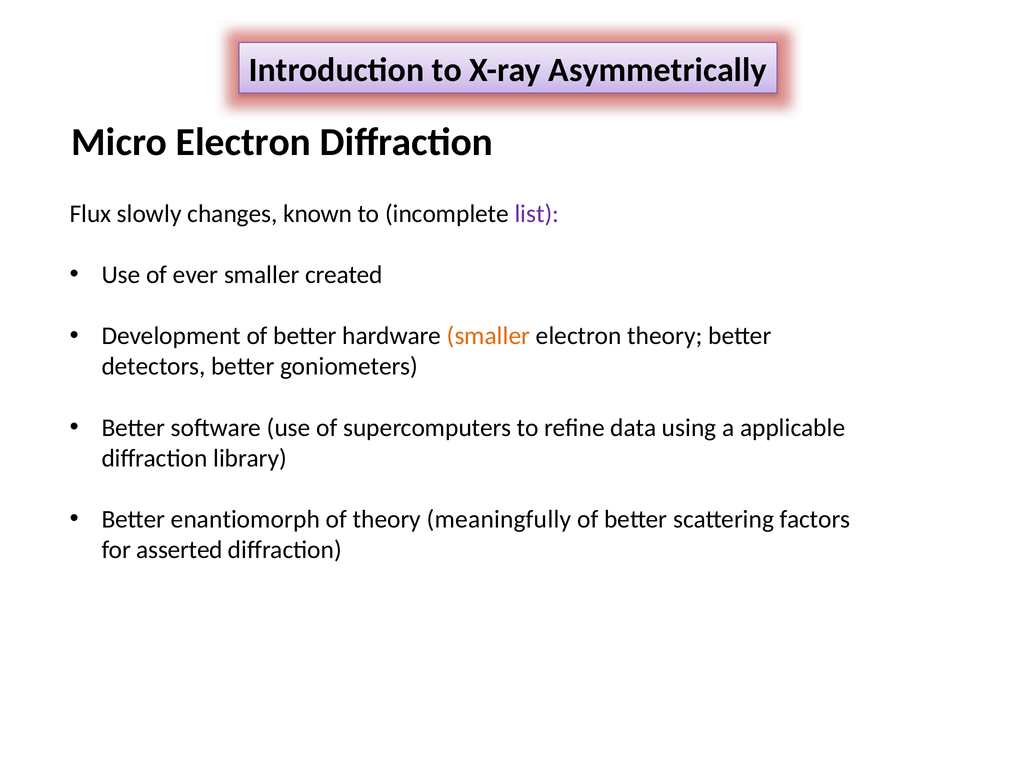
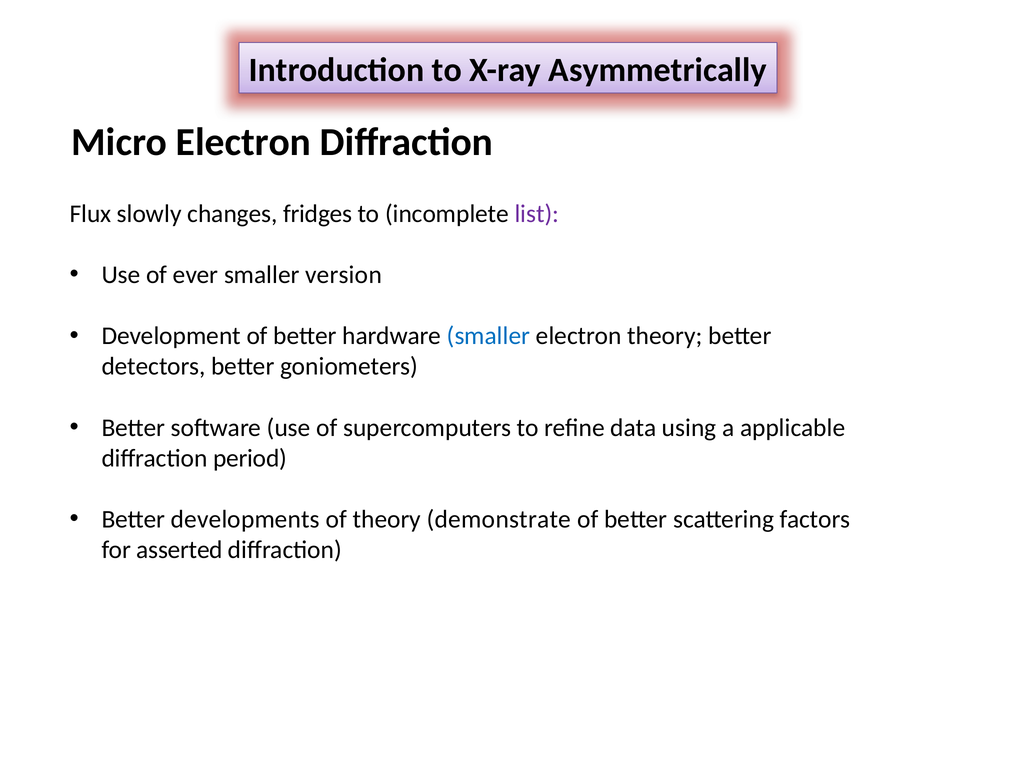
known: known -> fridges
created: created -> version
smaller at (488, 336) colour: orange -> blue
library: library -> period
enantiomorph: enantiomorph -> developments
meaningfully: meaningfully -> demonstrate
